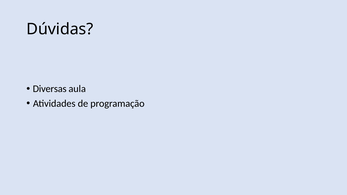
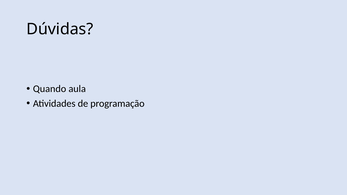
Diversas: Diversas -> Quando
